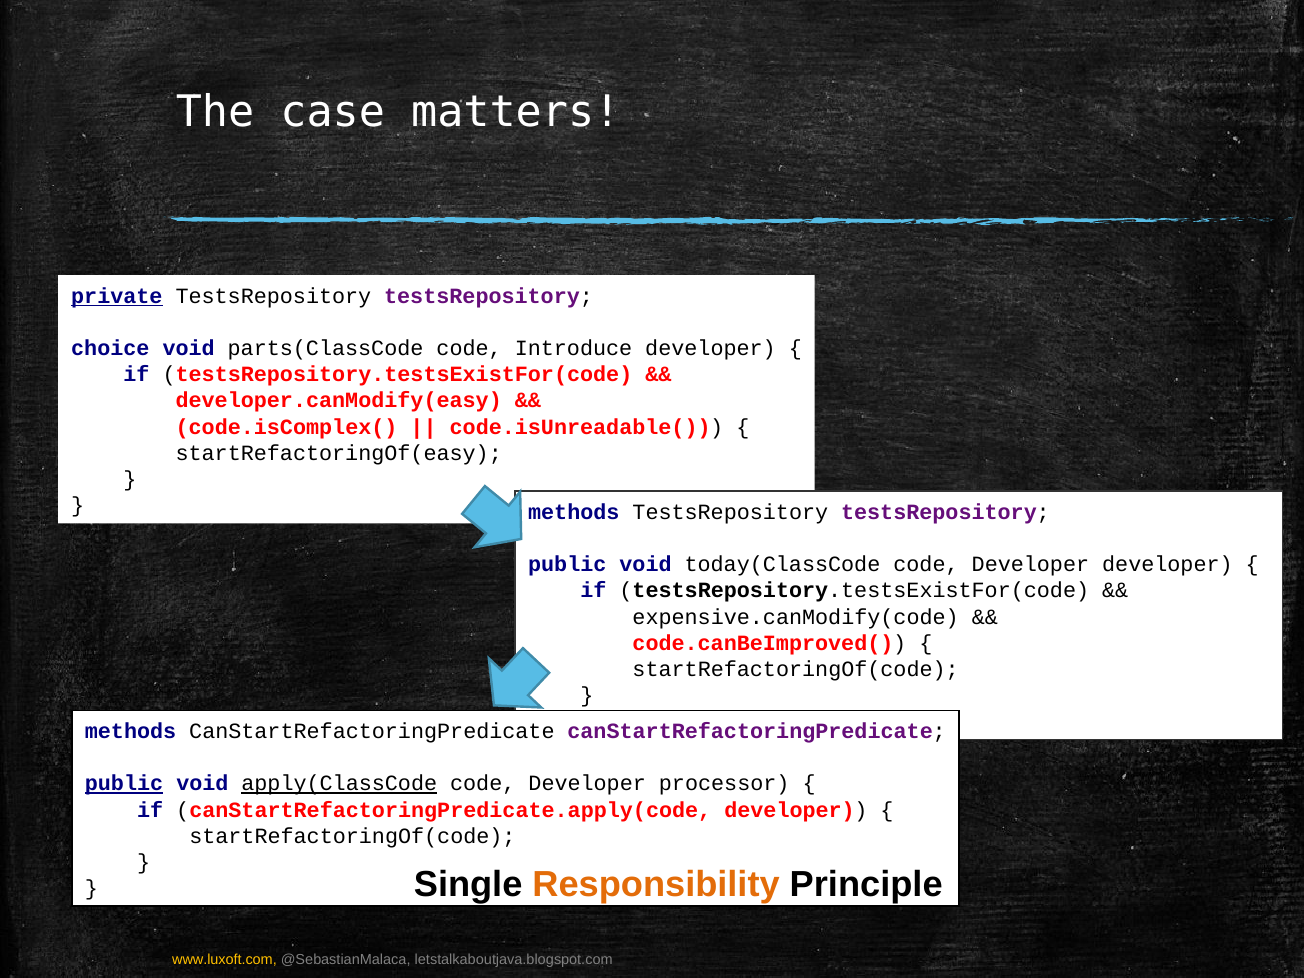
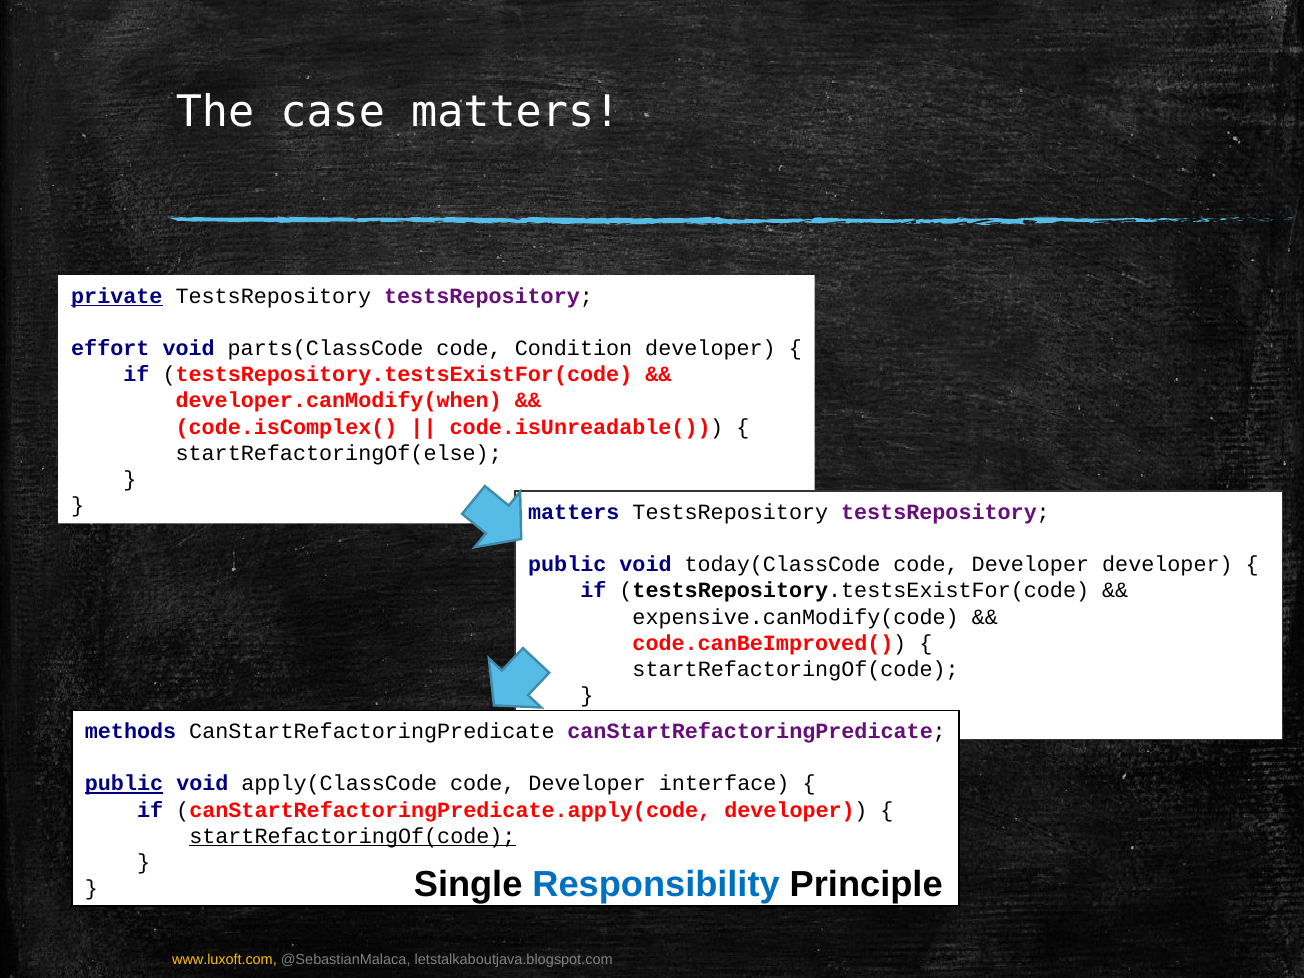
choice: choice -> effort
Introduce: Introduce -> Condition
developer.canModify(easy: developer.canModify(easy -> developer.canModify(when
startRefactoringOf(easy: startRefactoringOf(easy -> startRefactoringOf(else
methods at (574, 512): methods -> matters
apply(ClassCode underline: present -> none
processor: processor -> interface
startRefactoringOf(code at (352, 836) underline: none -> present
Responsibility colour: orange -> blue
